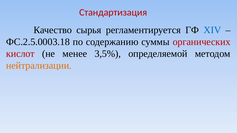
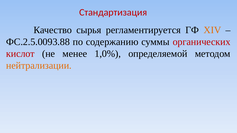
XIV colour: blue -> orange
ФС.2.5.0003.18: ФС.2.5.0003.18 -> ФС.2.5.0093.88
3,5%: 3,5% -> 1,0%
